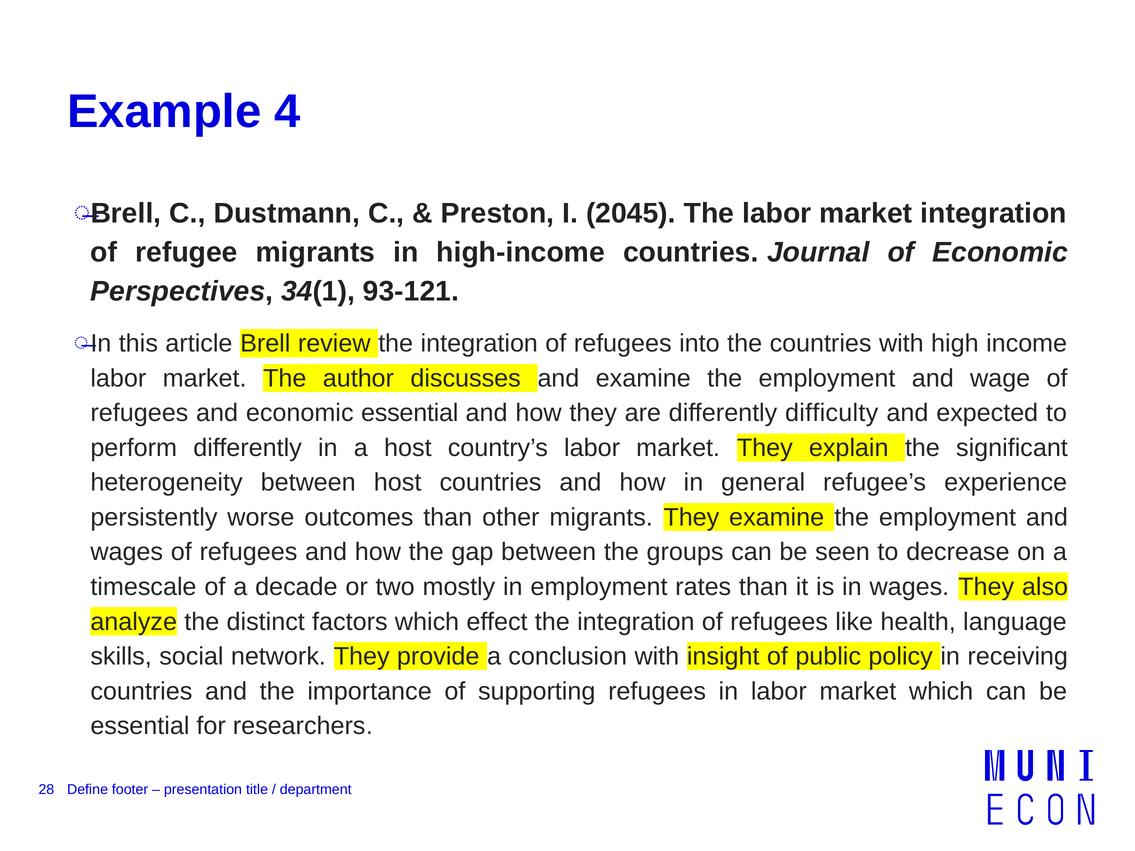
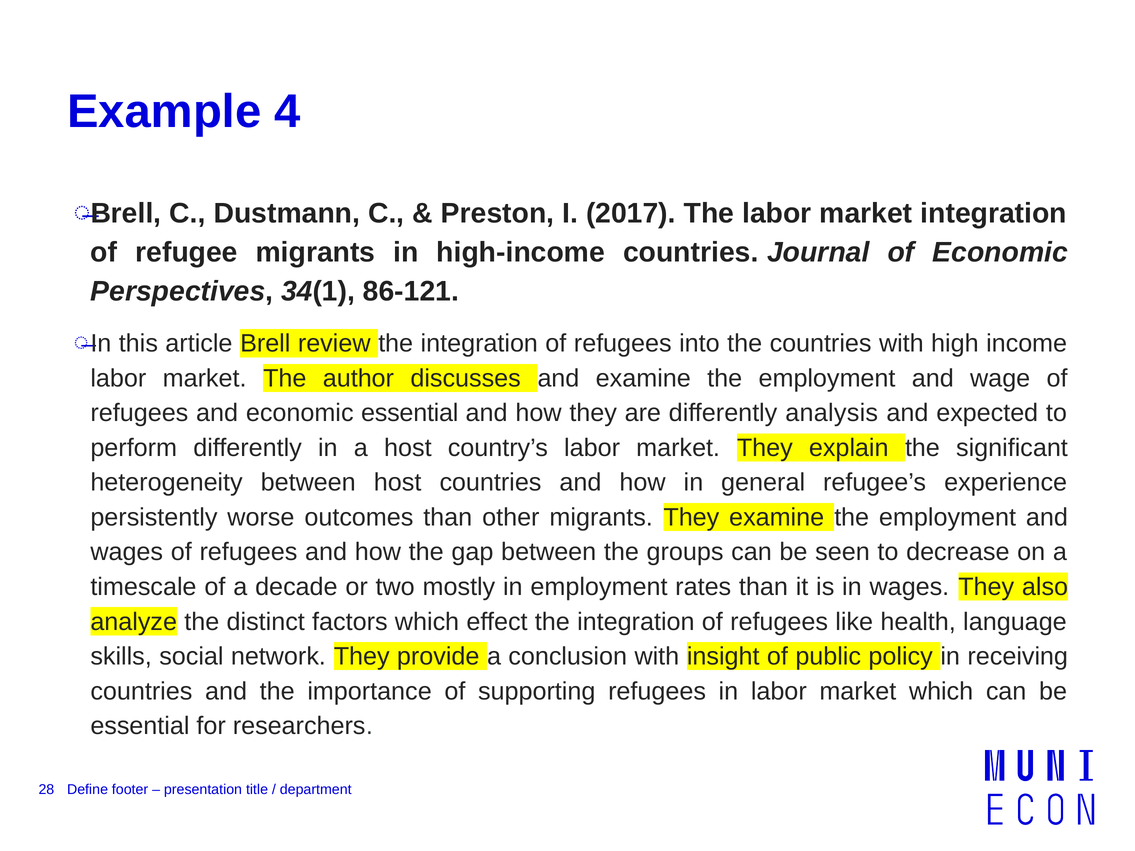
2045: 2045 -> 2017
93-121: 93-121 -> 86-121
difficulty: difficulty -> analysis
